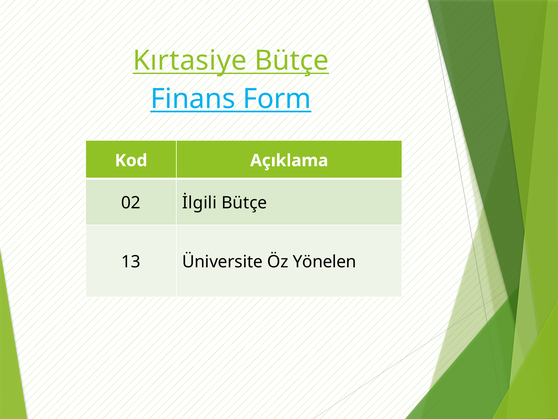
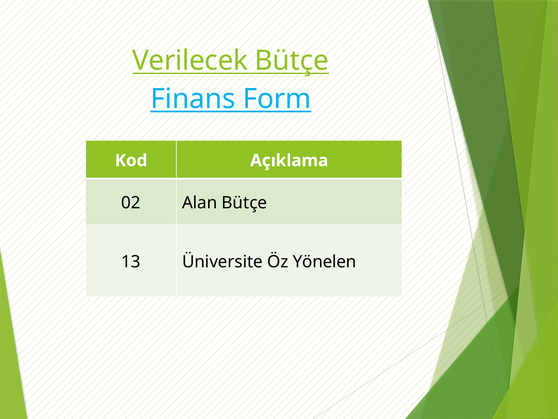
Kırtasiye: Kırtasiye -> Verilecek
İlgili: İlgili -> Alan
